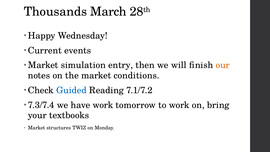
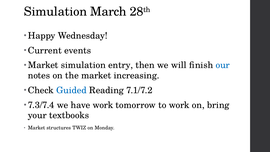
Thousands at (55, 12): Thousands -> Simulation
our colour: orange -> blue
conditions: conditions -> increasing
